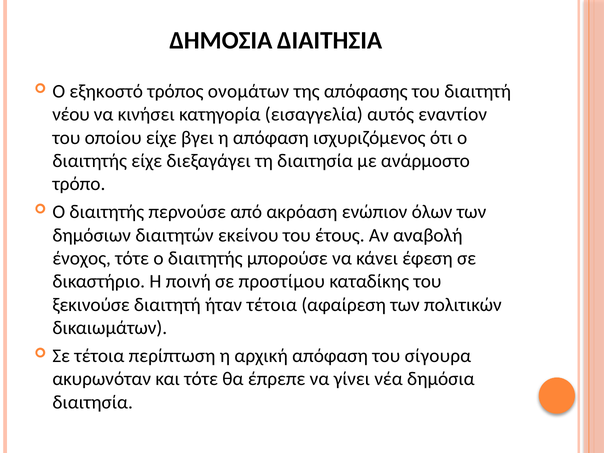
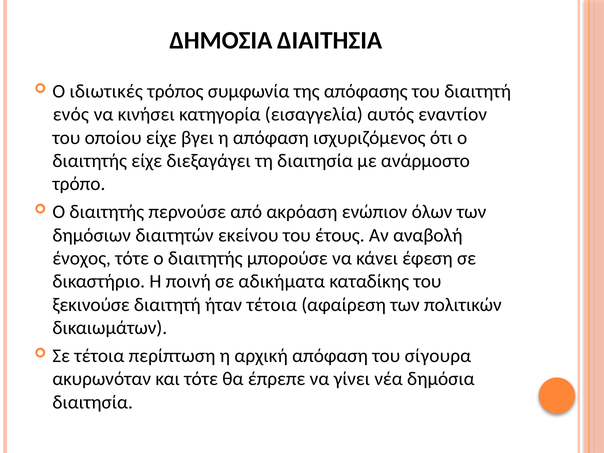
εξηκοστό: εξηκοστό -> ιδιωτικές
ονομάτων: ονομάτων -> συμφωνία
νέου: νέου -> ενός
προστίμου: προστίμου -> αδικήματα
